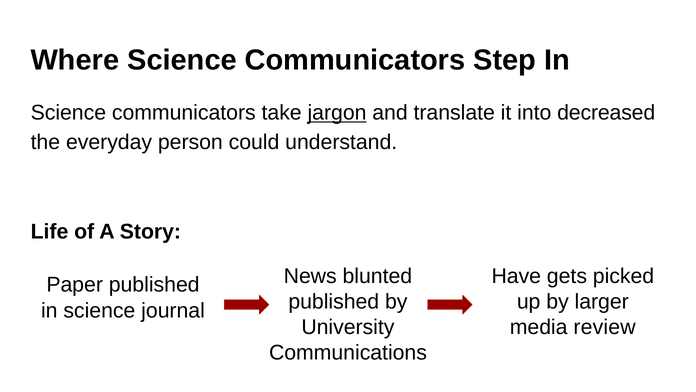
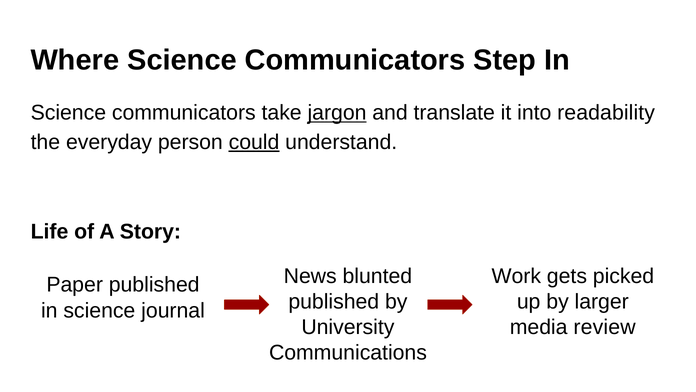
decreased: decreased -> readability
could underline: none -> present
Have: Have -> Work
